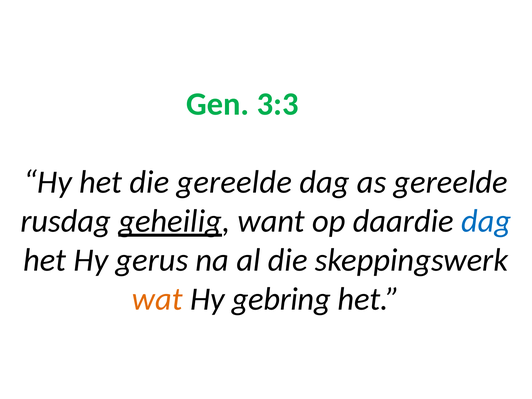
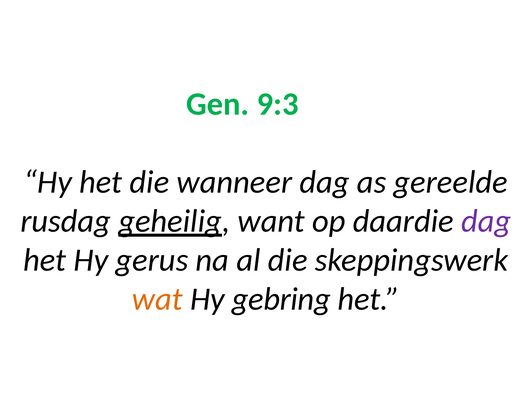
3:3: 3:3 -> 9:3
die gereelde: gereelde -> wanneer
dag at (486, 221) colour: blue -> purple
